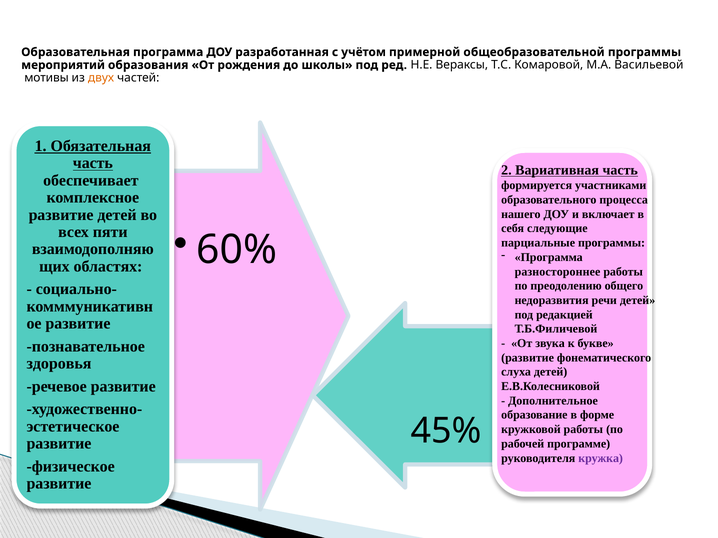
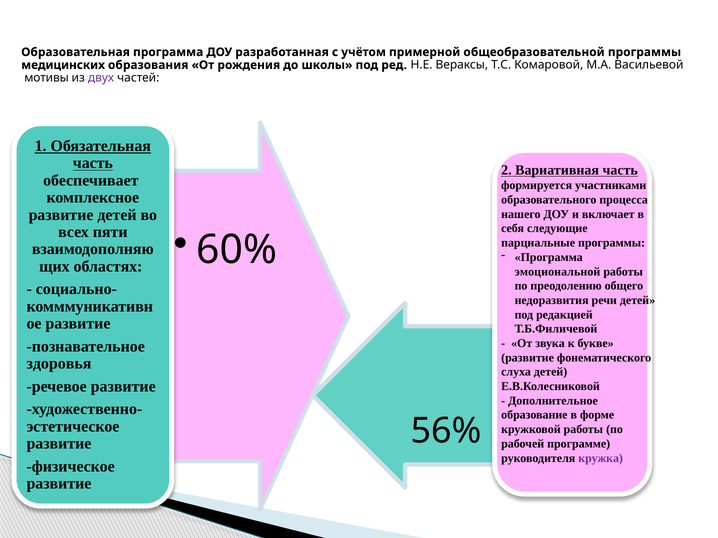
мероприятий: мероприятий -> медицинских
двух colour: orange -> purple
разностороннее: разностороннее -> эмоциональной
45%: 45% -> 56%
